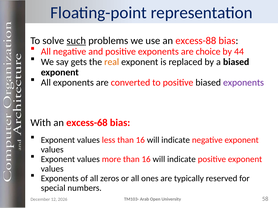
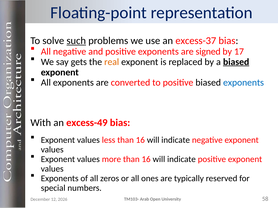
excess-88: excess-88 -> excess-37
choice: choice -> signed
44: 44 -> 17
biased at (236, 62) underline: none -> present
exponents at (244, 83) colour: purple -> blue
excess-68: excess-68 -> excess-49
